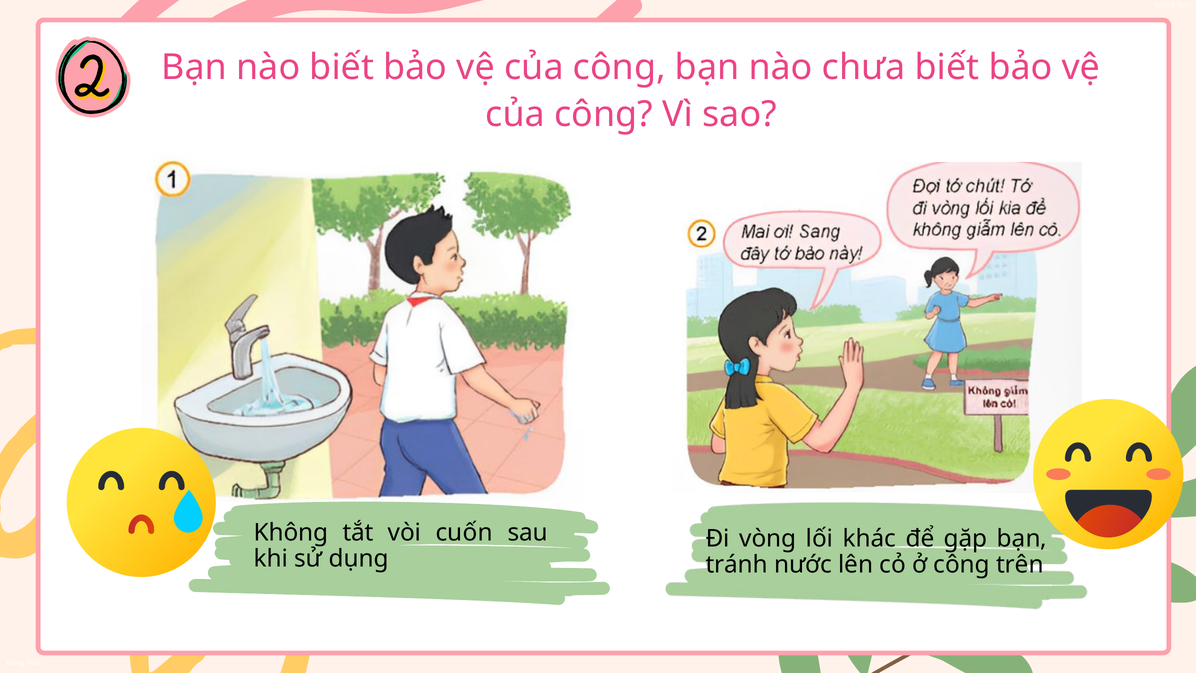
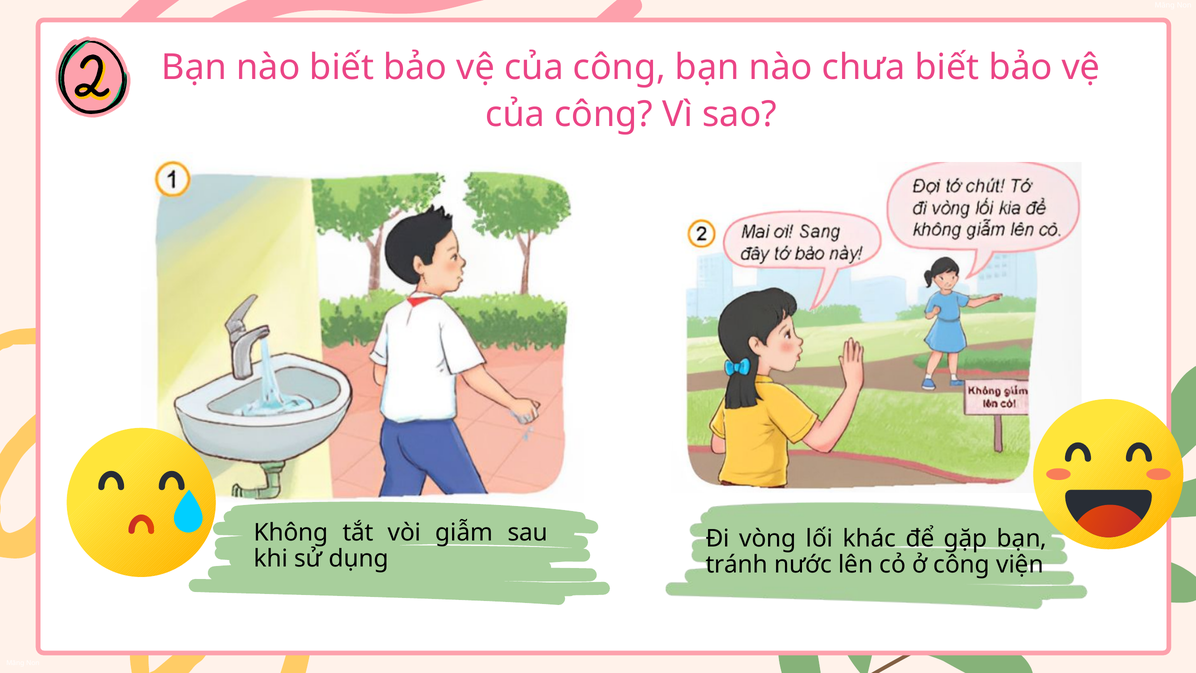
cuốn: cuốn -> giẫm
trên: trên -> viện
